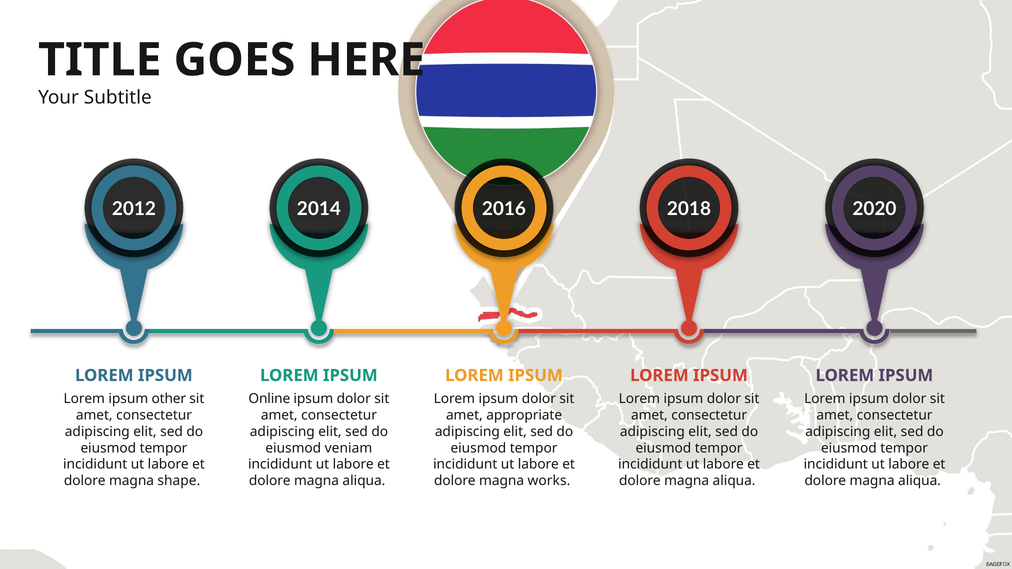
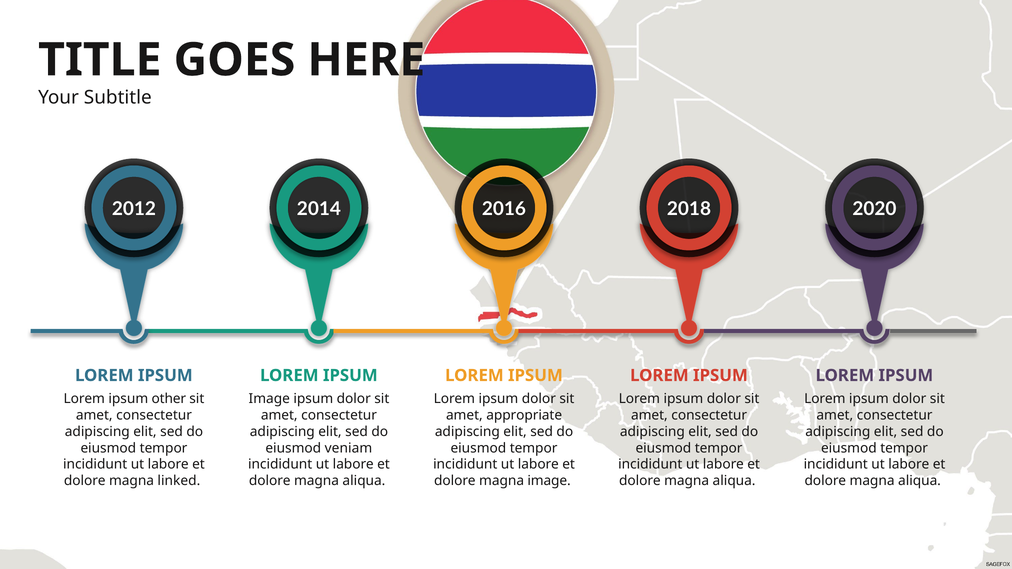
Online at (269, 399): Online -> Image
shape: shape -> linked
magna works: works -> image
